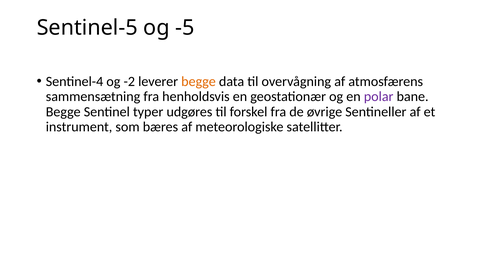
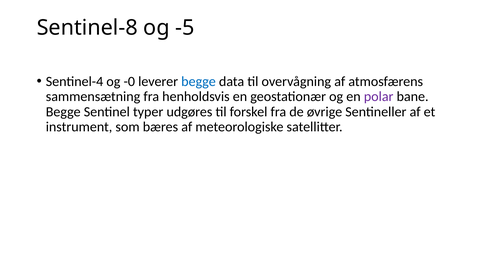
Sentinel-5: Sentinel-5 -> Sentinel-8
-2: -2 -> -0
begge at (199, 81) colour: orange -> blue
